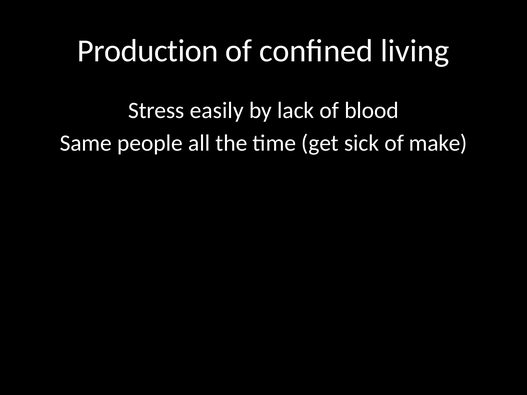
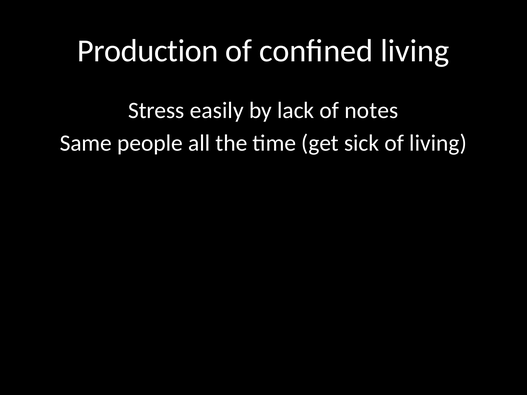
blood: blood -> notes
of make: make -> living
